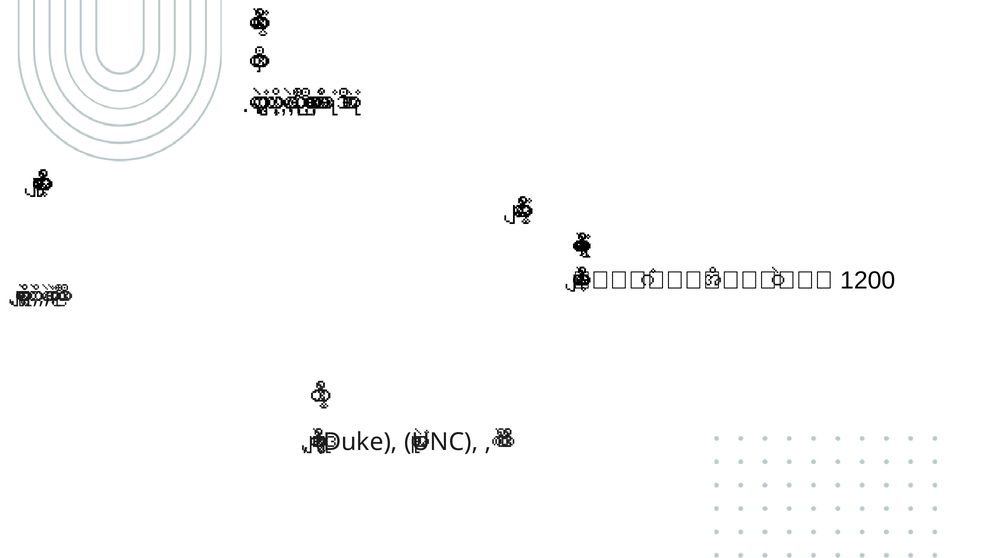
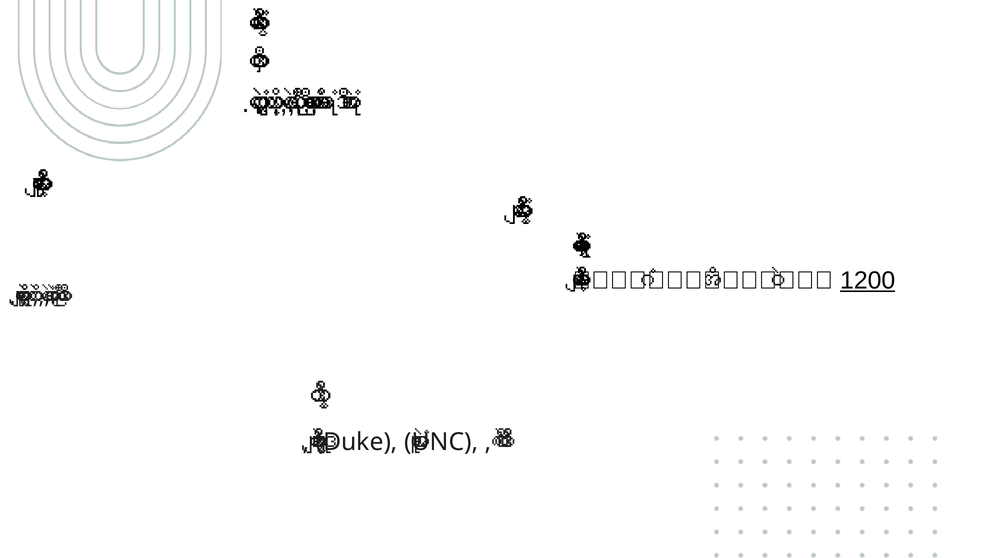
1200 underline: none -> present
